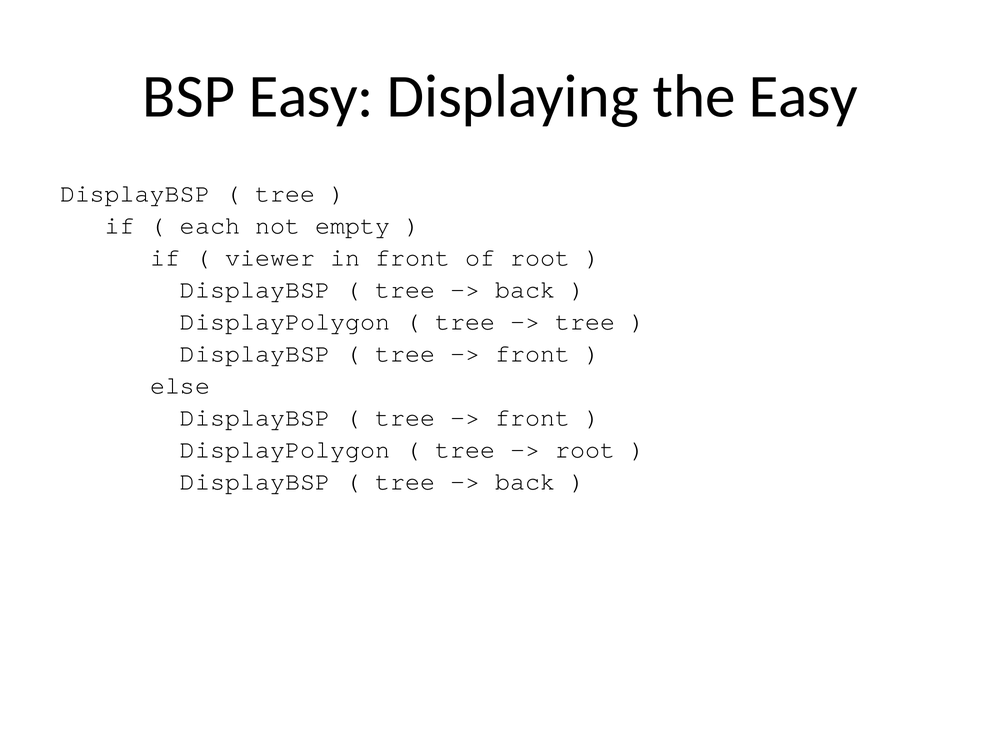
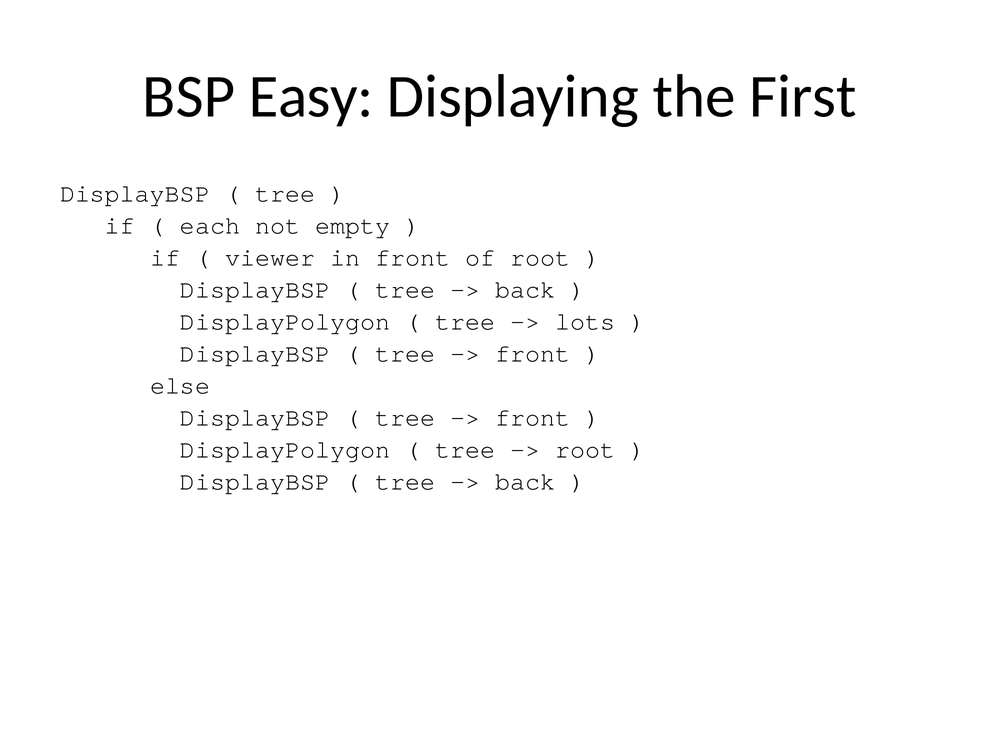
the Easy: Easy -> First
tree at (585, 321): tree -> lots
